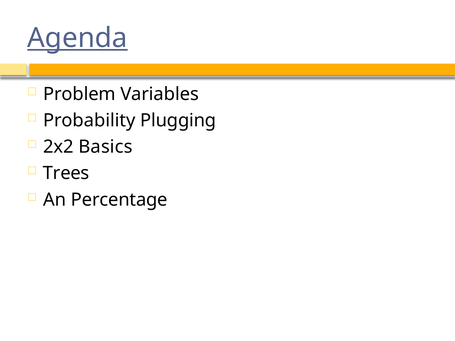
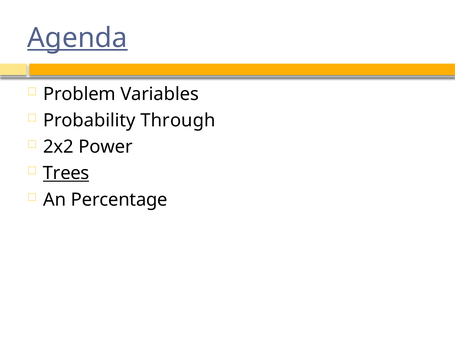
Plugging: Plugging -> Through
Basics: Basics -> Power
Trees underline: none -> present
